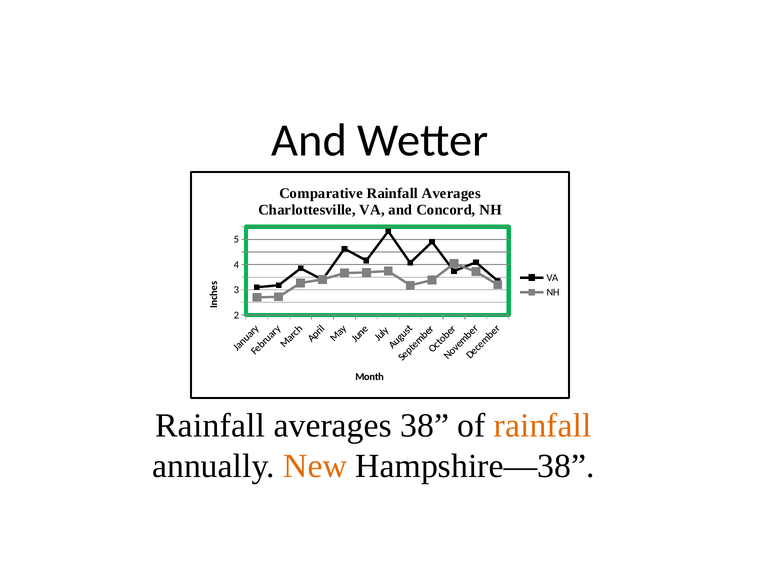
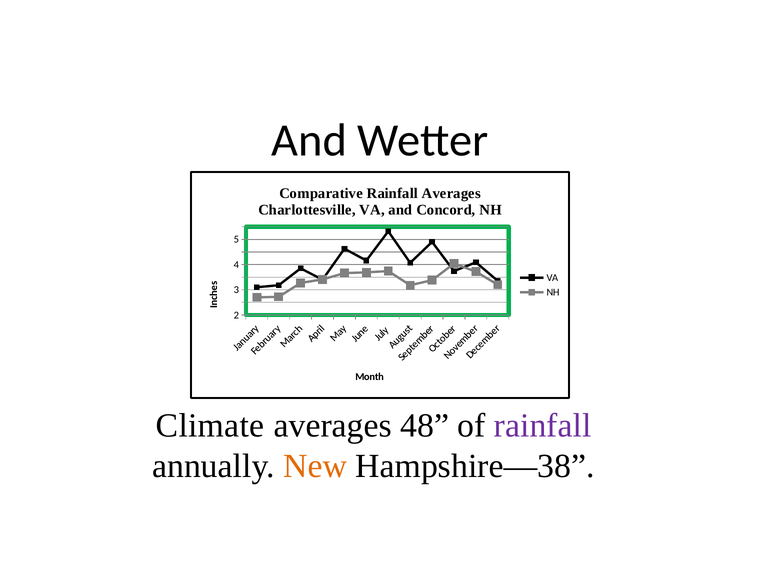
Rainfall at (210, 425): Rainfall -> Climate
38: 38 -> 48
rainfall at (543, 425) colour: orange -> purple
